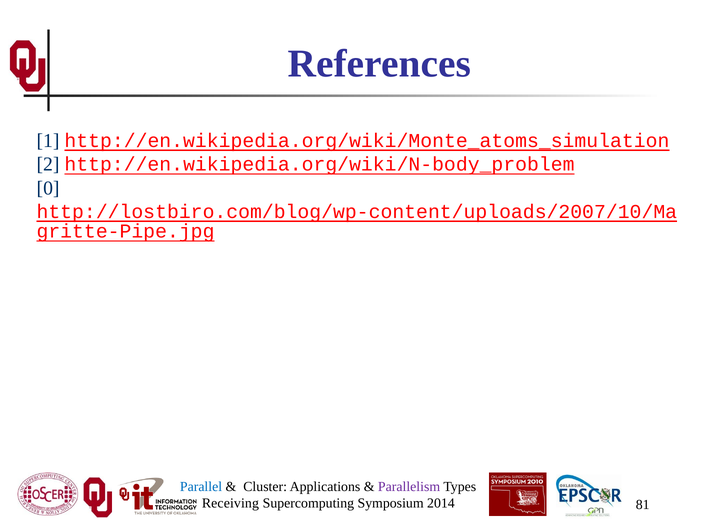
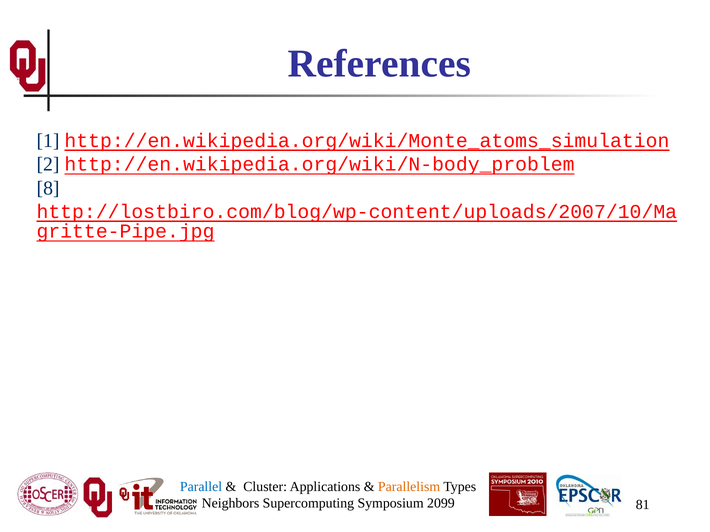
0: 0 -> 8
Parallelism colour: purple -> orange
Receiving: Receiving -> Neighbors
2014: 2014 -> 2099
